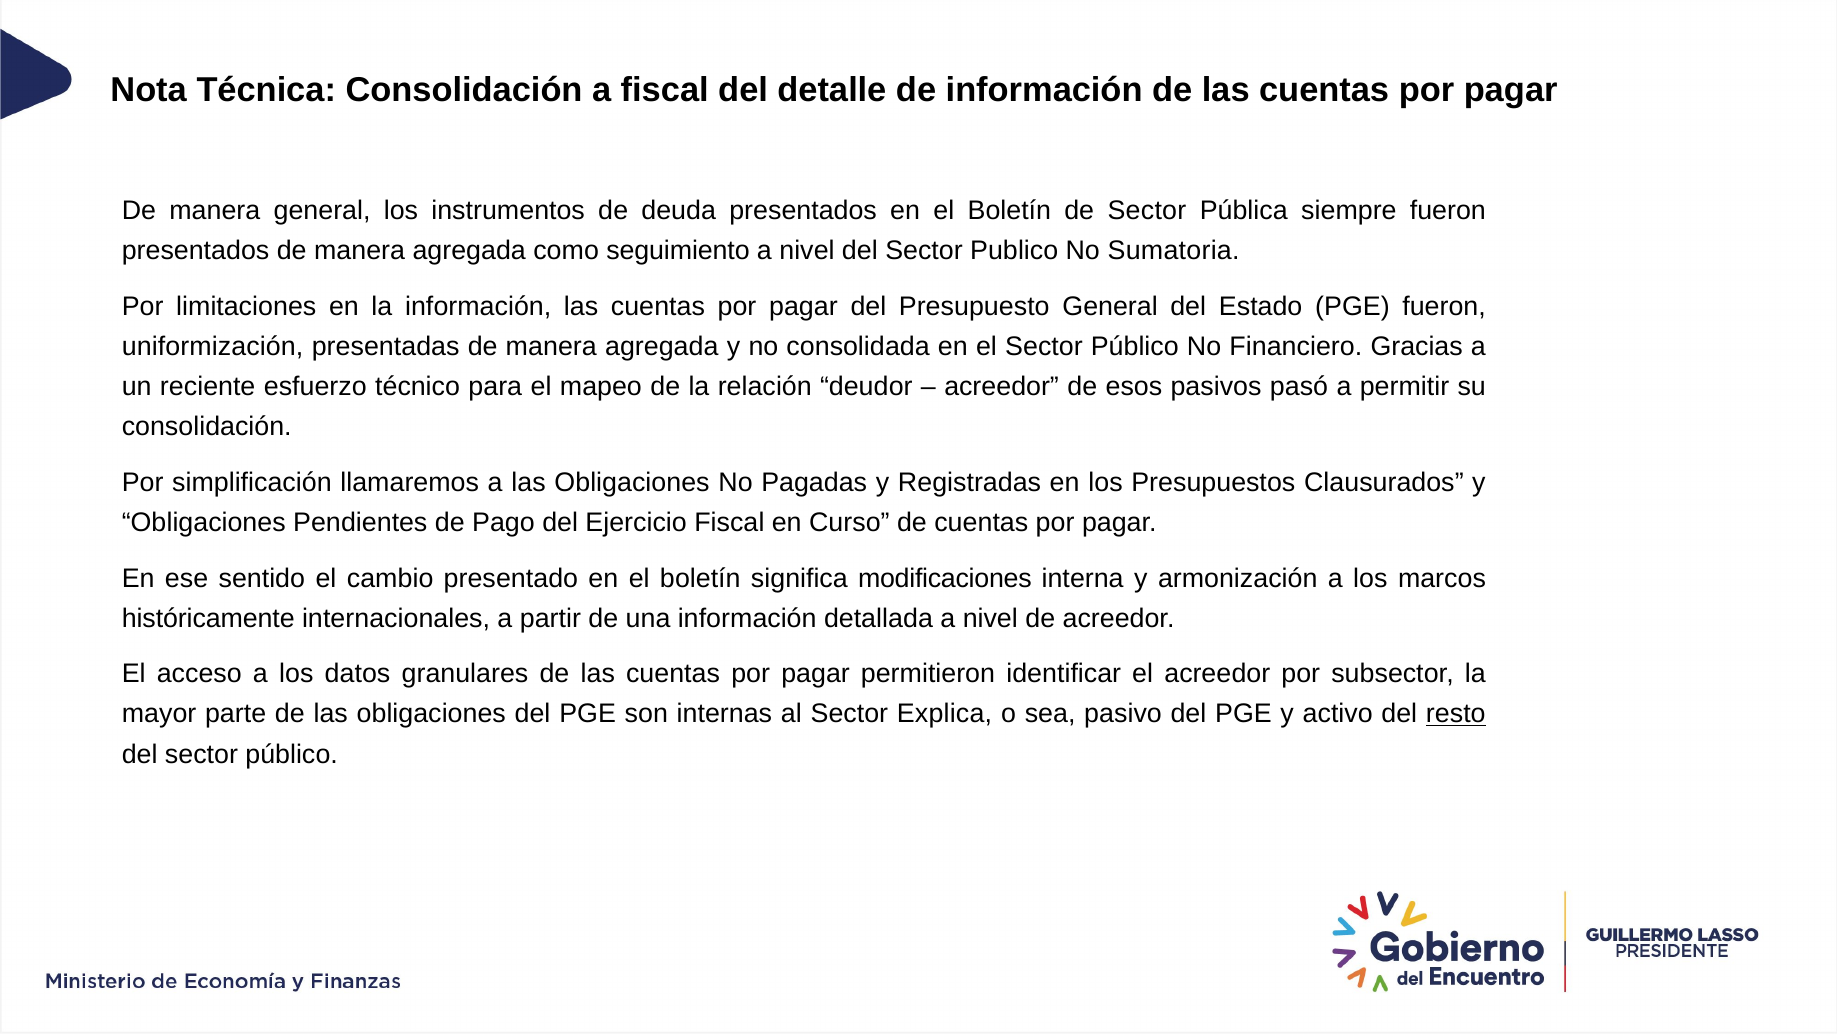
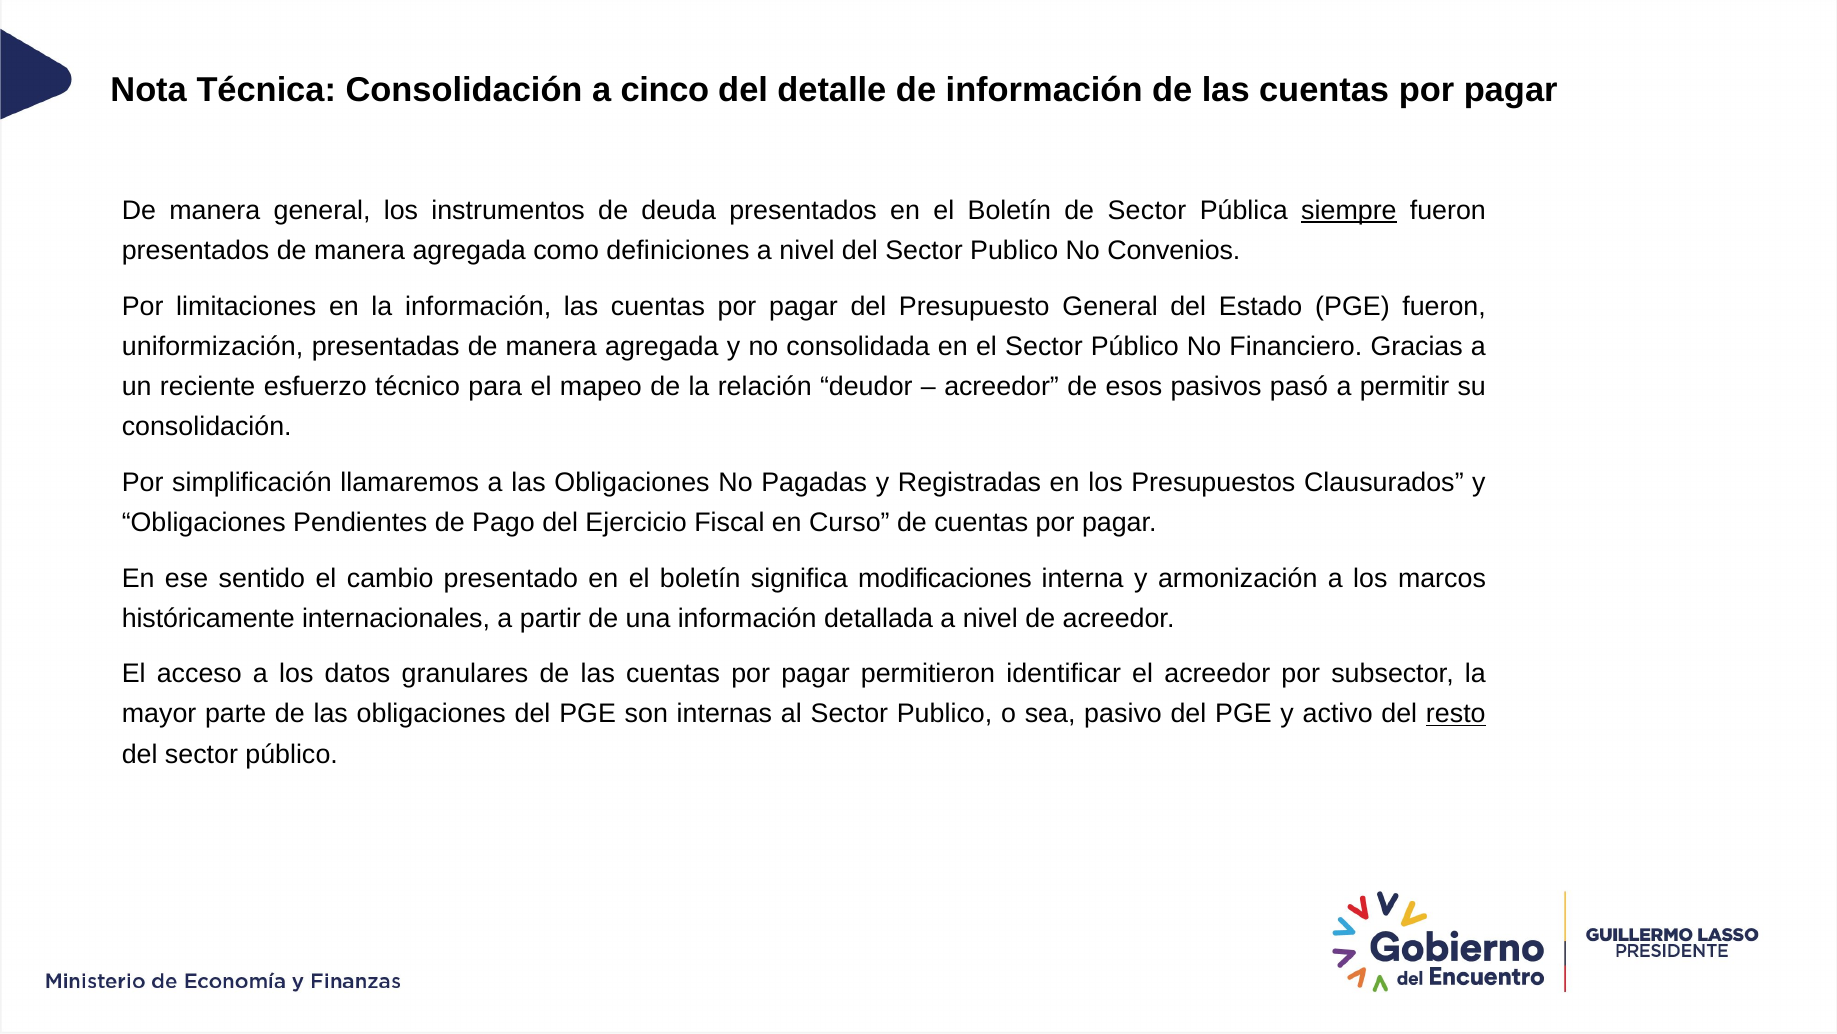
a fiscal: fiscal -> cinco
siempre underline: none -> present
seguimiento: seguimiento -> definiciones
Sumatoria: Sumatoria -> Convenios
al Sector Explica: Explica -> Publico
